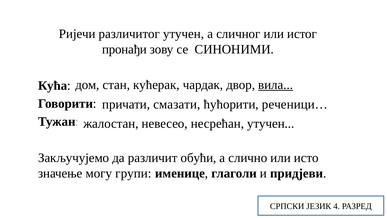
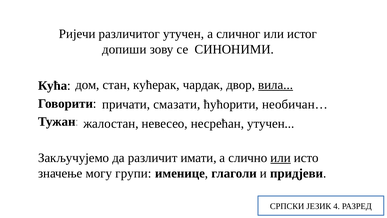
пронађи: пронађи -> допиши
реченици…: реченици… -> необичан…
обући: обући -> имати
или at (281, 158) underline: none -> present
